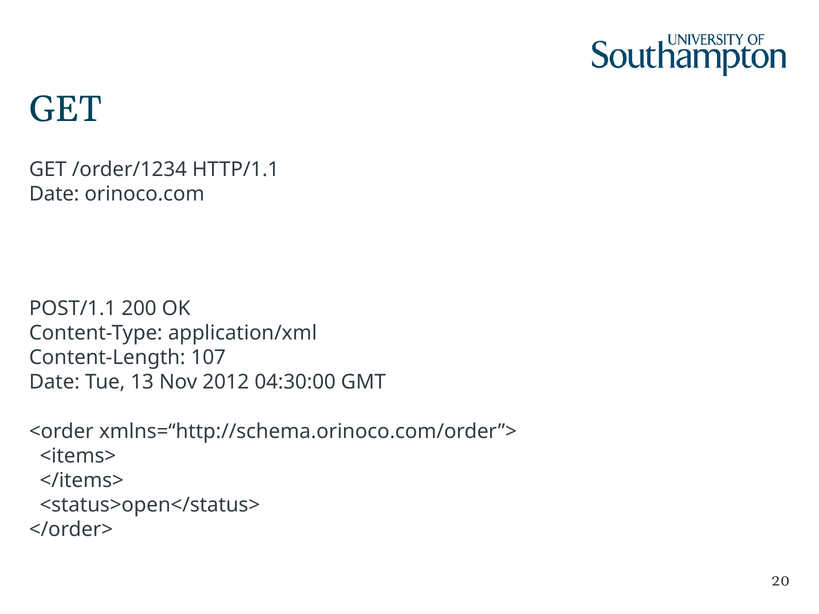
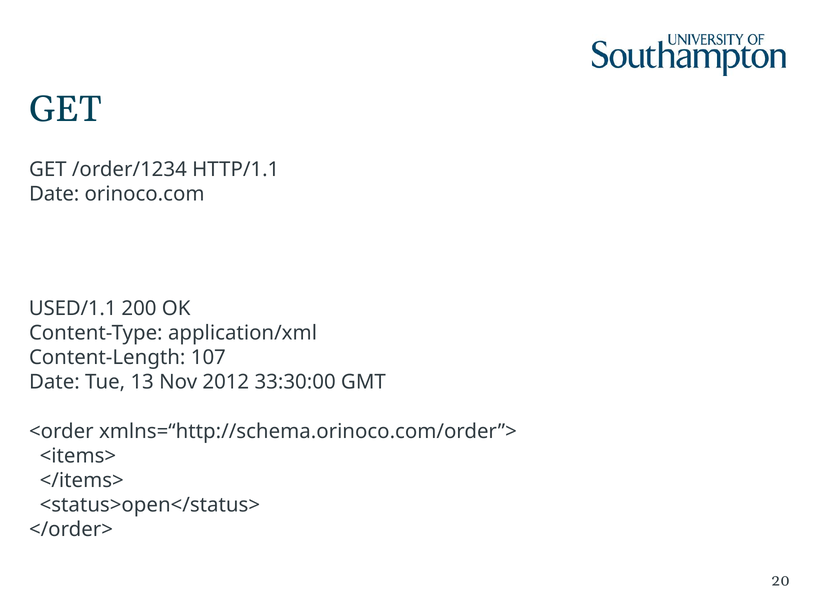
POST/1.1: POST/1.1 -> USED/1.1
04:30:00: 04:30:00 -> 33:30:00
